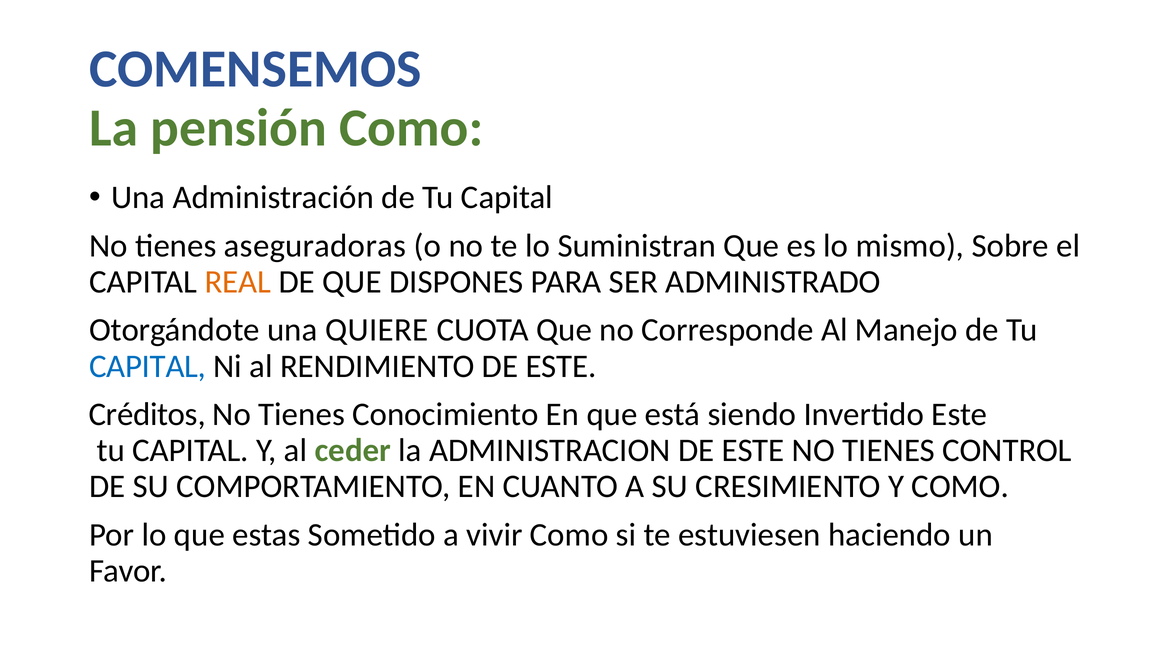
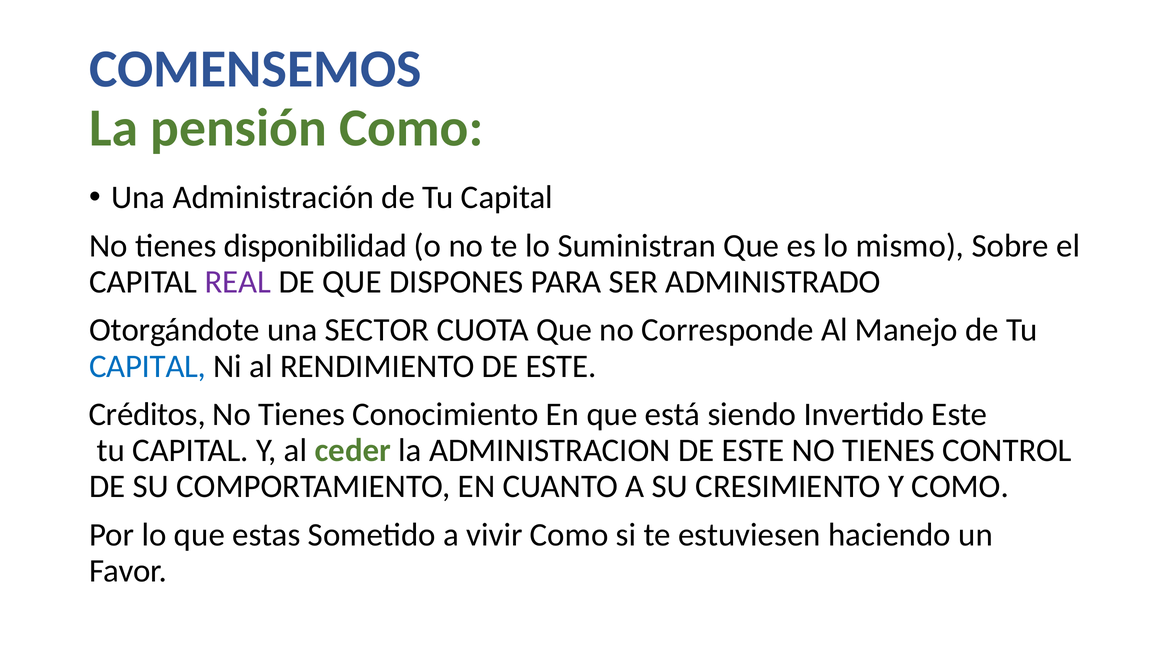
aseguradoras: aseguradoras -> disponibilidad
REAL colour: orange -> purple
QUIERE: QUIERE -> SECTOR
